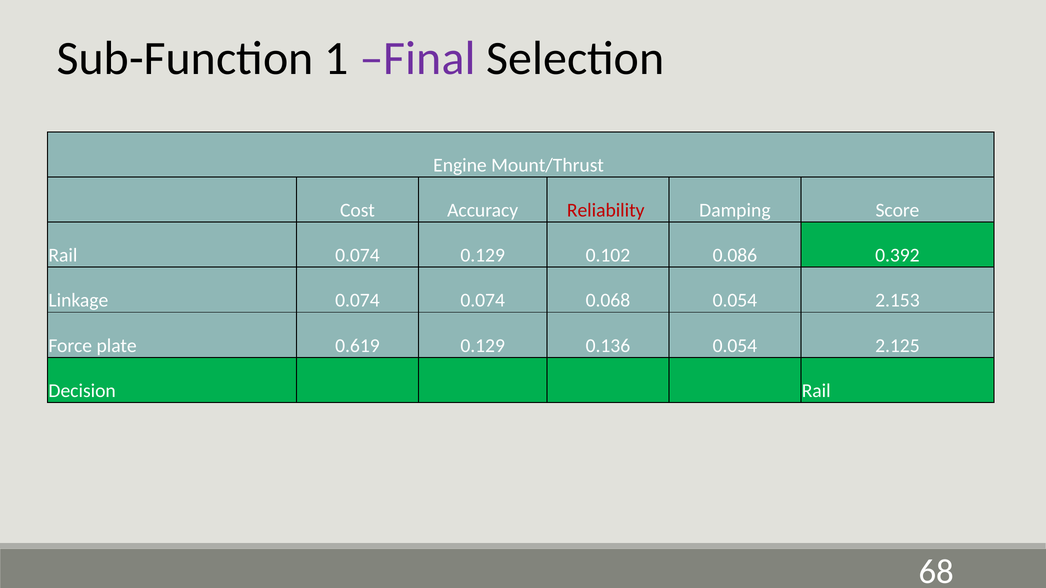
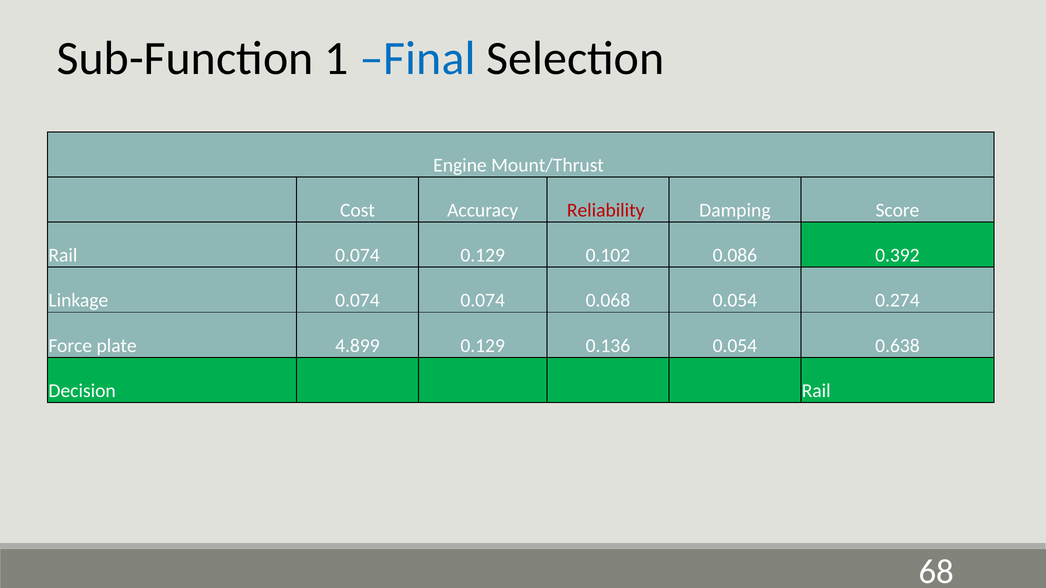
Final colour: purple -> blue
2.153: 2.153 -> 0.274
0.619: 0.619 -> 4.899
2.125: 2.125 -> 0.638
